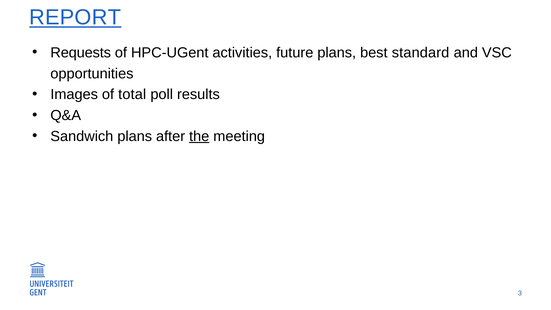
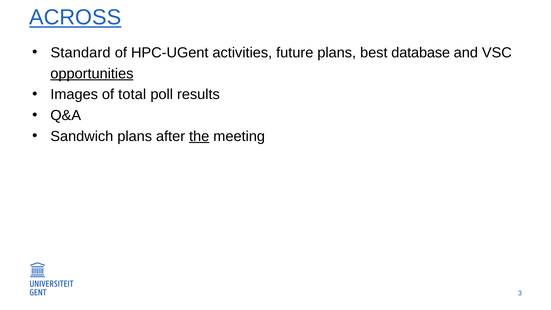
REPORT: REPORT -> ACROSS
Requests: Requests -> Standard
standard: standard -> database
opportunities underline: none -> present
